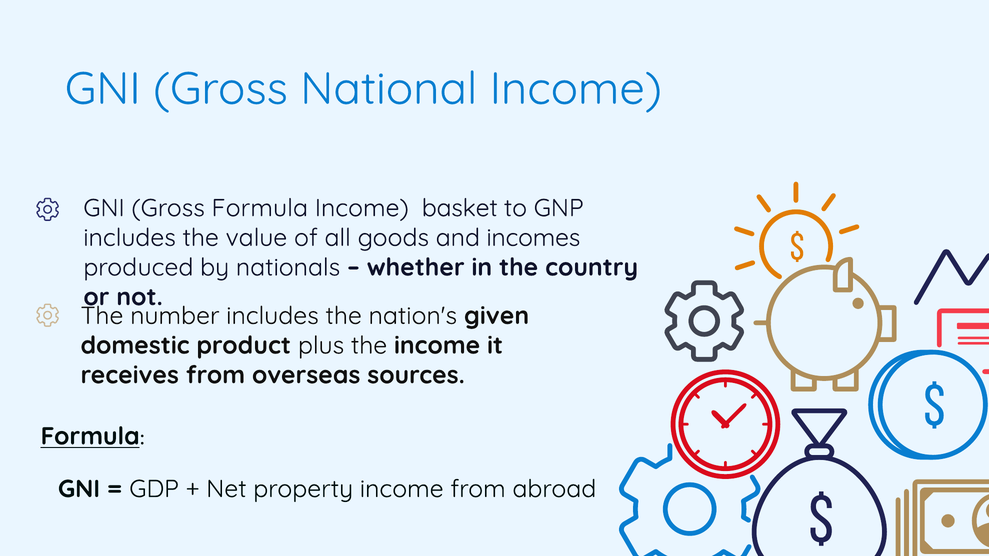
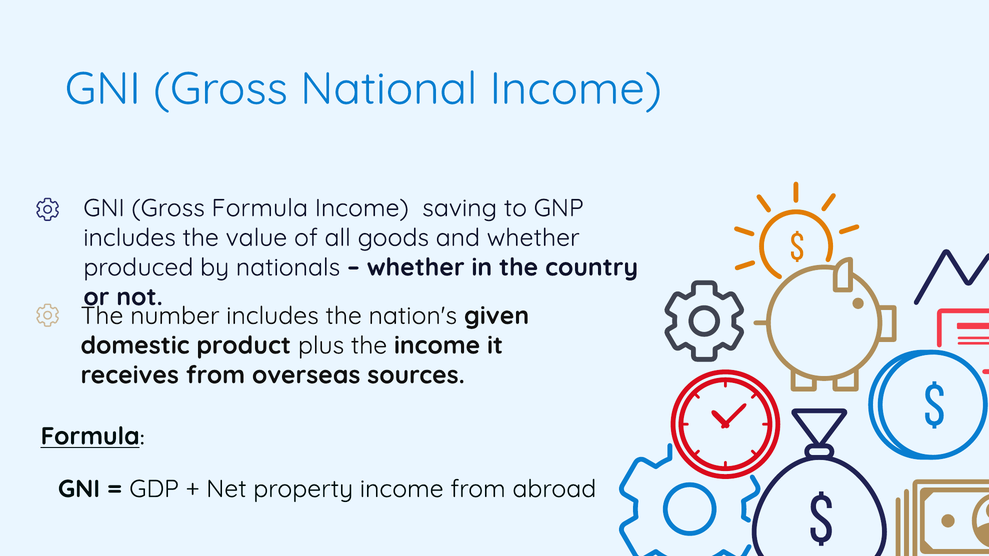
basket: basket -> saving
and incomes: incomes -> whether
